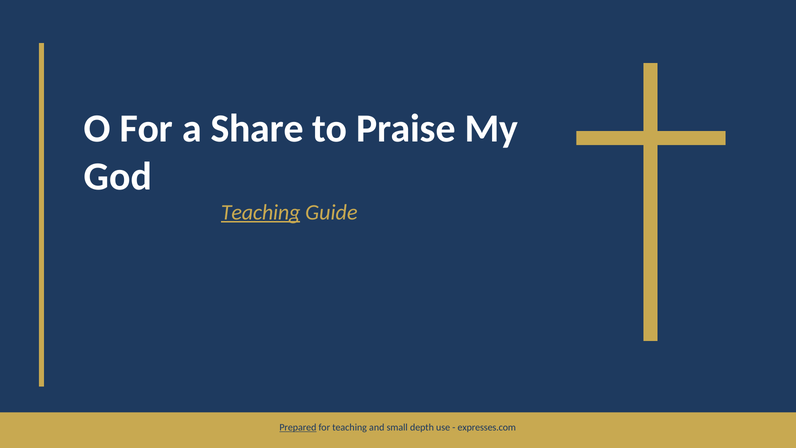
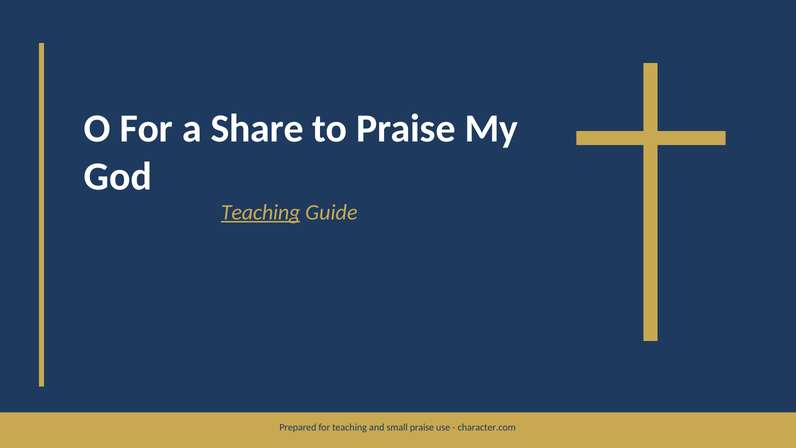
Prepared underline: present -> none
small depth: depth -> praise
expresses.com: expresses.com -> character.com
